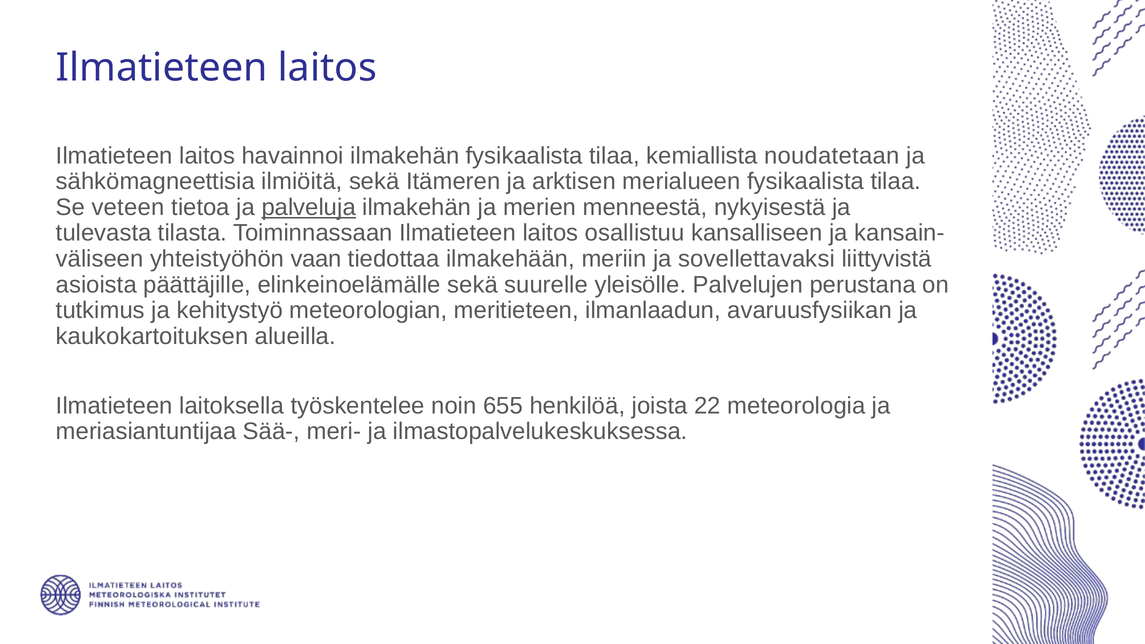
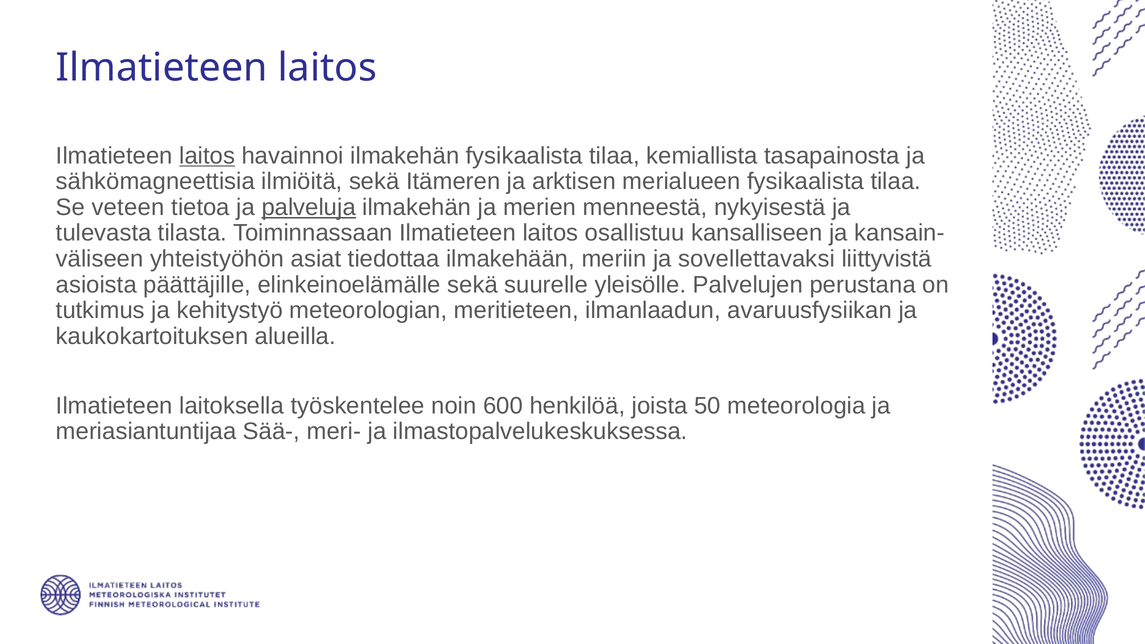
laitos at (207, 156) underline: none -> present
noudatetaan: noudatetaan -> tasapainosta
vaan: vaan -> asiat
655: 655 -> 600
22: 22 -> 50
